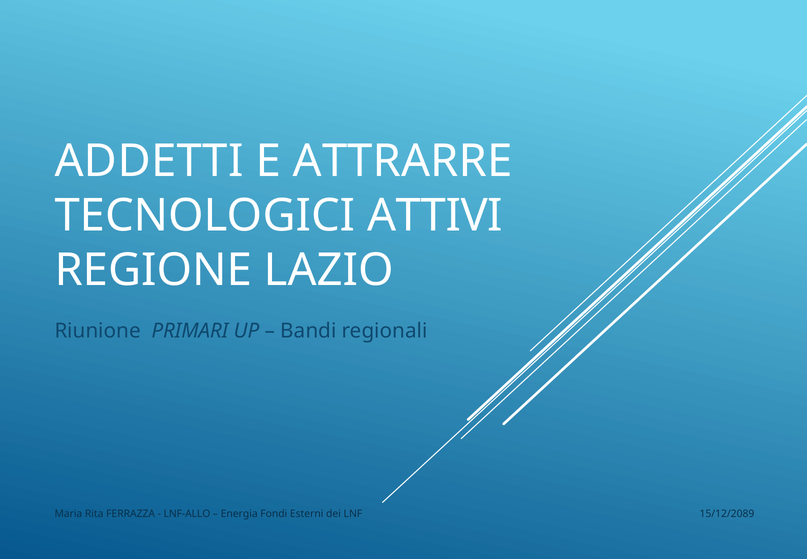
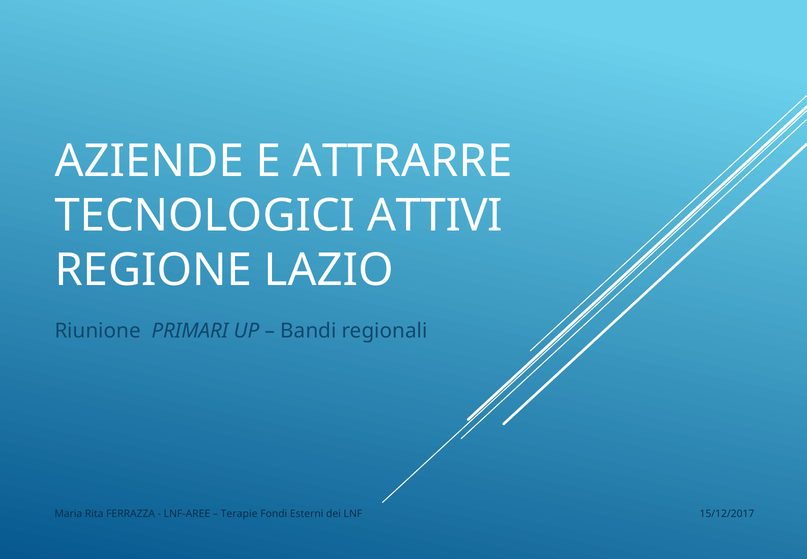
ADDETTI: ADDETTI -> AZIENDE
LNF-ALLO: LNF-ALLO -> LNF-AREE
Energia: Energia -> Terapie
15/12/2089: 15/12/2089 -> 15/12/2017
